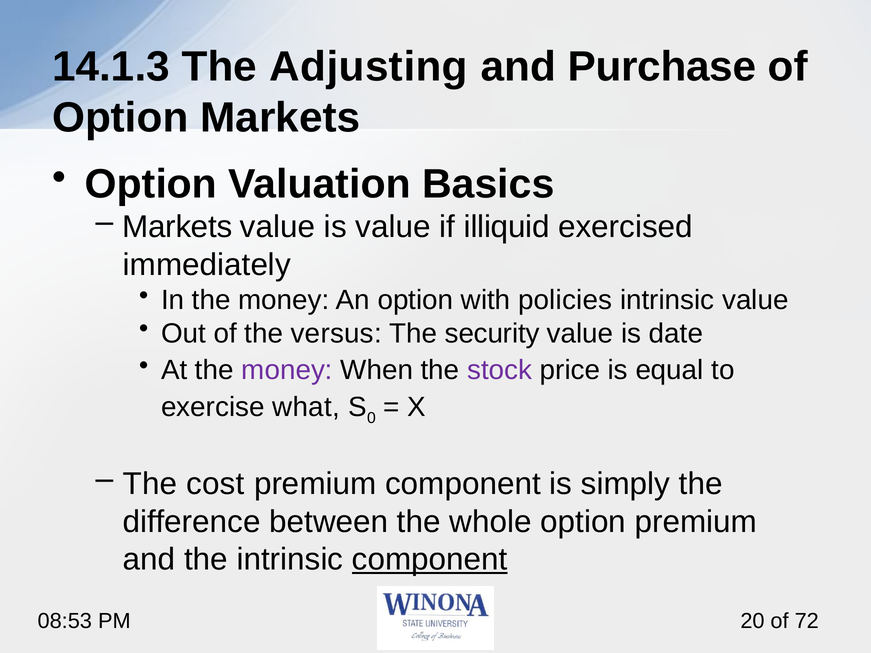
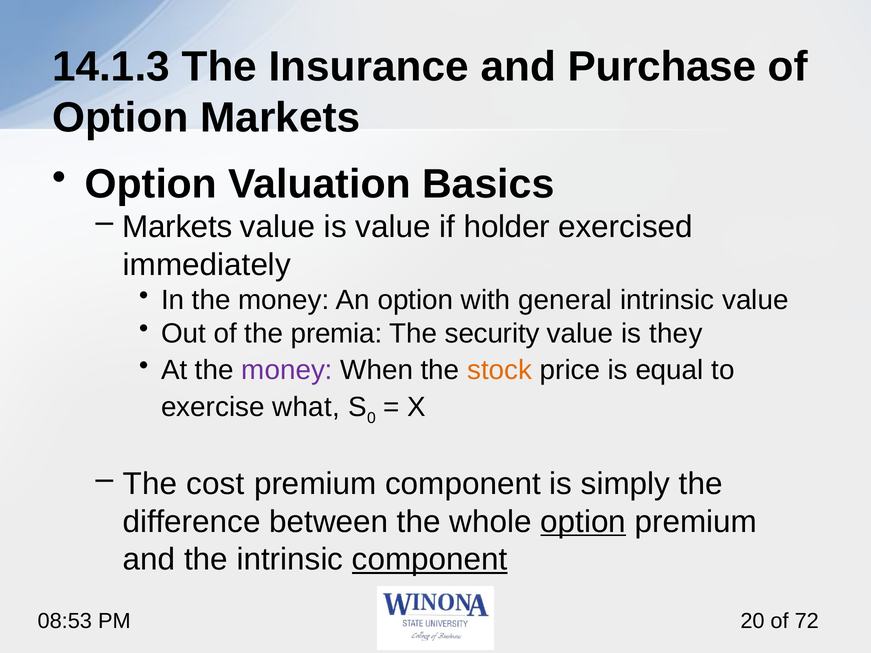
Adjusting: Adjusting -> Insurance
illiquid: illiquid -> holder
policies: policies -> general
versus: versus -> premia
date: date -> they
stock colour: purple -> orange
option at (583, 522) underline: none -> present
